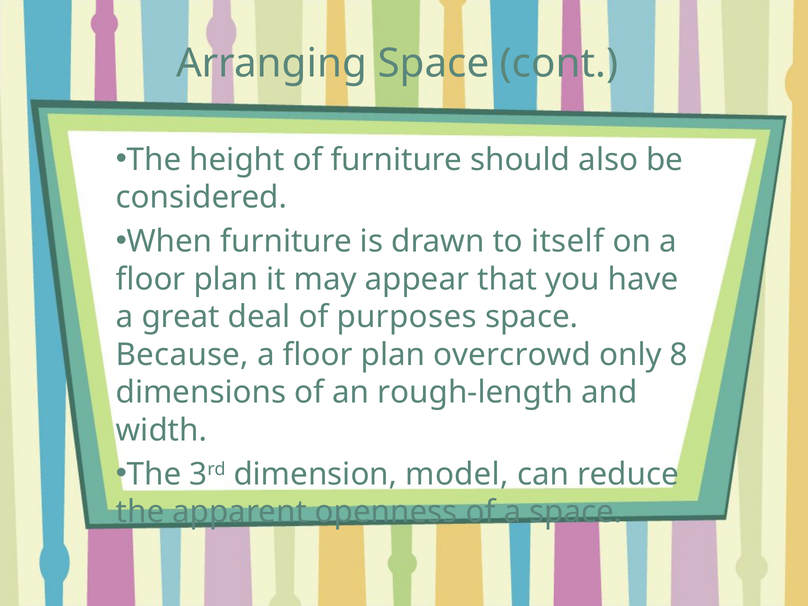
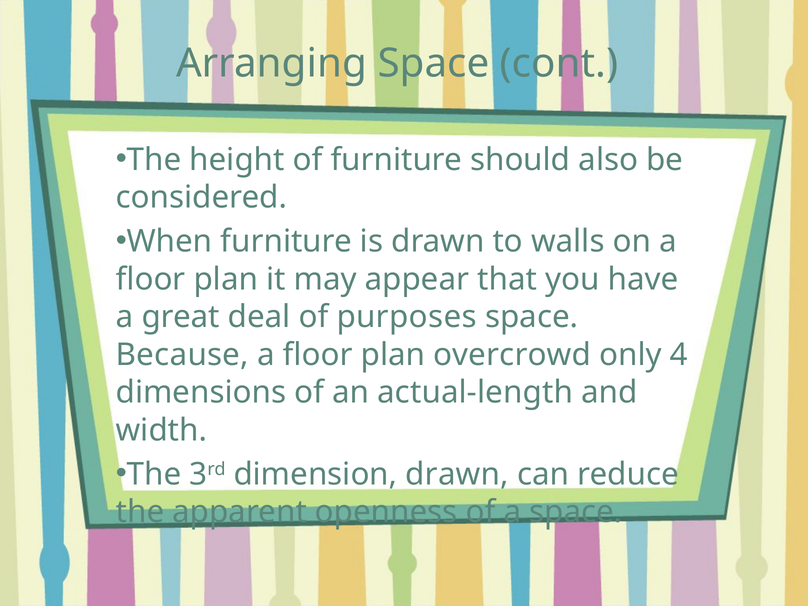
itself: itself -> walls
8: 8 -> 4
rough-length: rough-length -> actual-length
dimension model: model -> drawn
